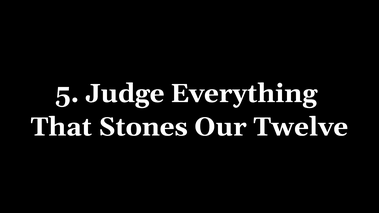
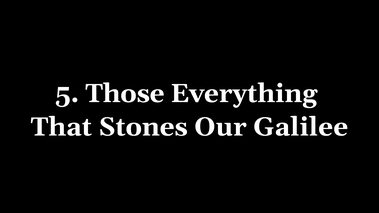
Judge: Judge -> Those
Twelve: Twelve -> Galilee
